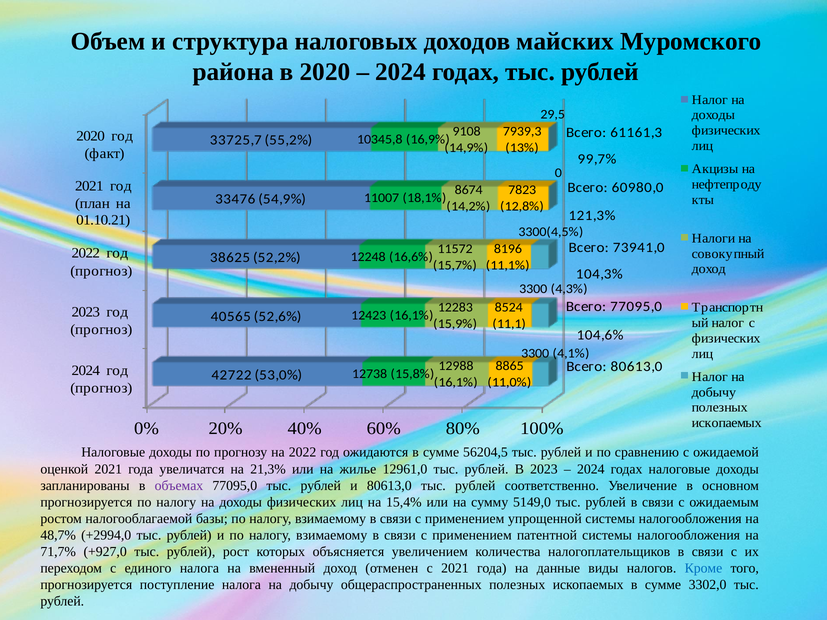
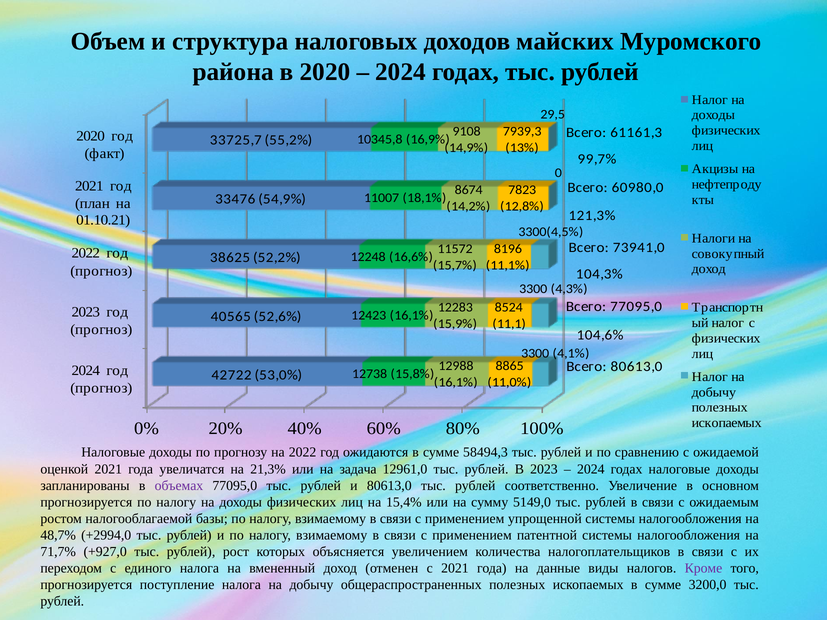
56204,5: 56204,5 -> 58494,3
жилье: жилье -> задача
Кроме colour: blue -> purple
3302,0: 3302,0 -> 3200,0
